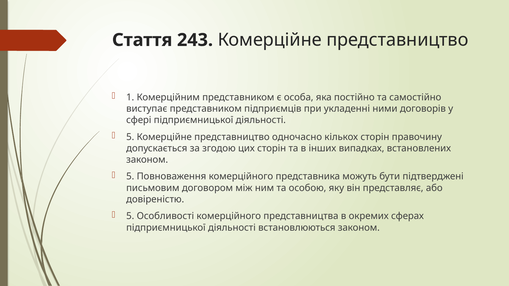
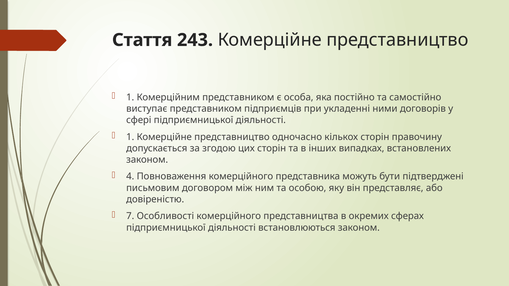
5 at (130, 137): 5 -> 1
5 at (130, 177): 5 -> 4
5 at (130, 216): 5 -> 7
